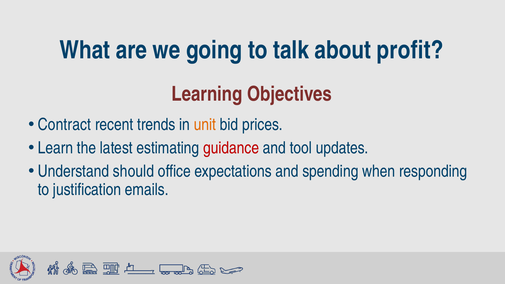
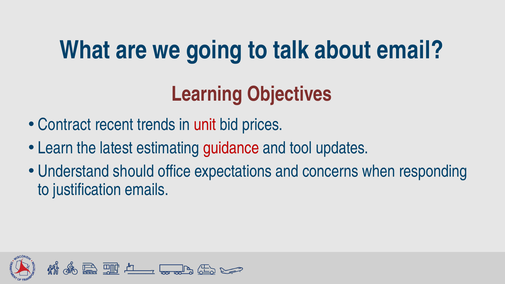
profit: profit -> email
unit colour: orange -> red
spending: spending -> concerns
